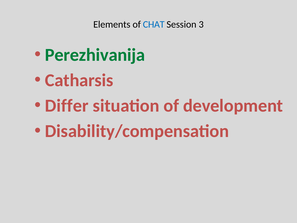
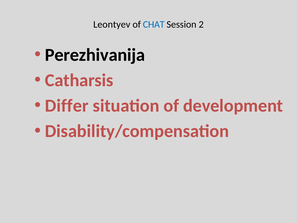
Elements: Elements -> Leontyev
3: 3 -> 2
Perezhivanija colour: green -> black
